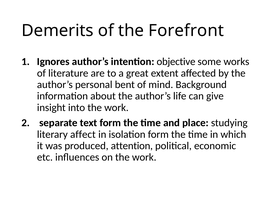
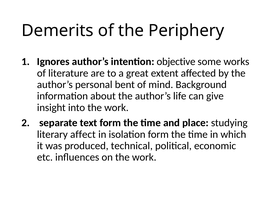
Forefront: Forefront -> Periphery
attention: attention -> technical
